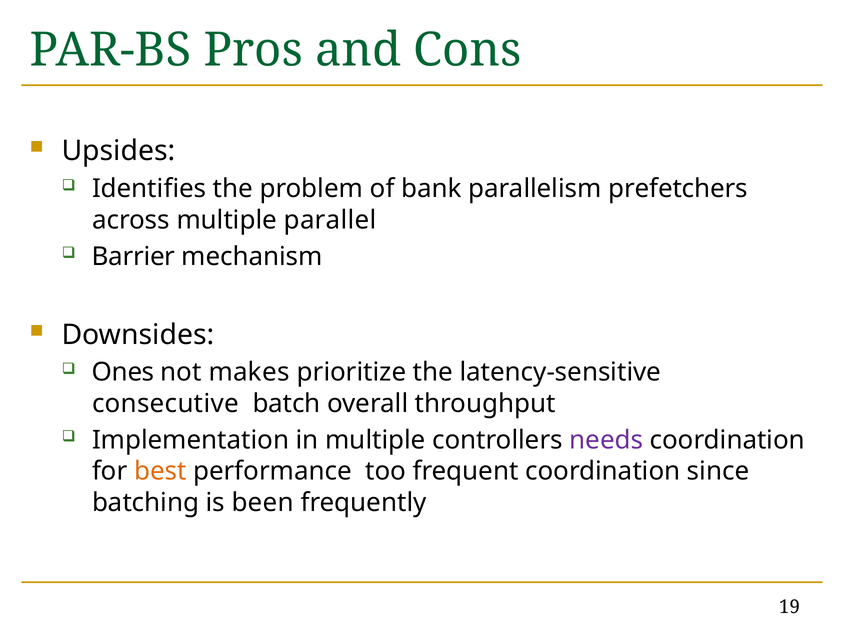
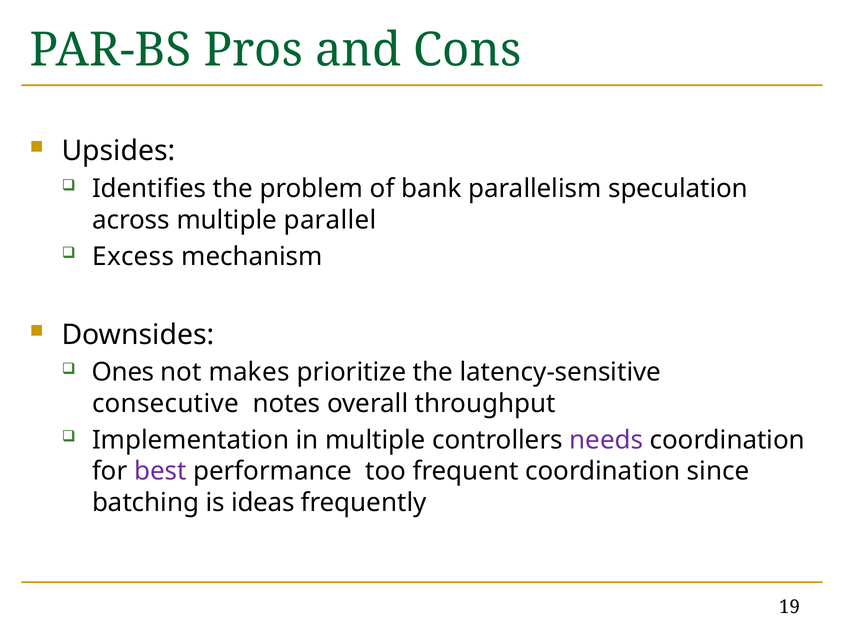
prefetchers: prefetchers -> speculation
Barrier: Barrier -> Excess
batch: batch -> notes
best colour: orange -> purple
been: been -> ideas
